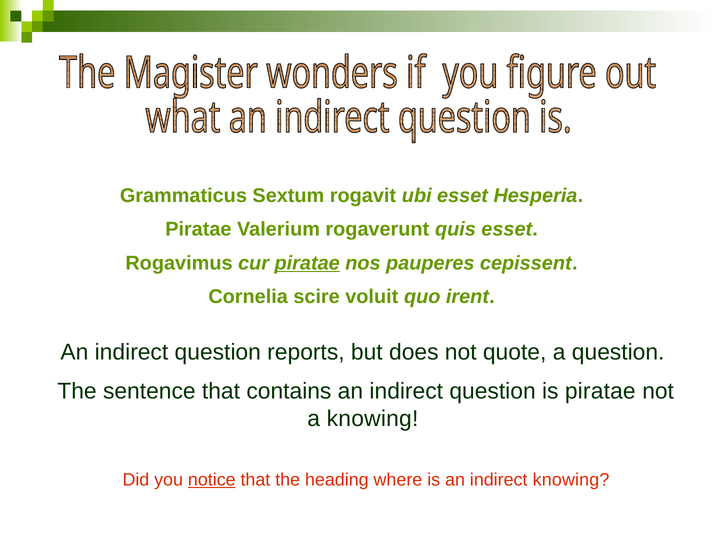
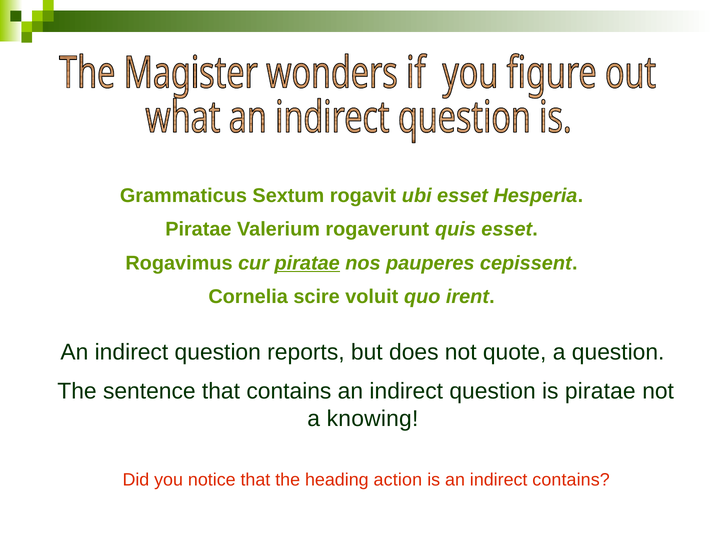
notice underline: present -> none
where: where -> action
indirect knowing: knowing -> contains
